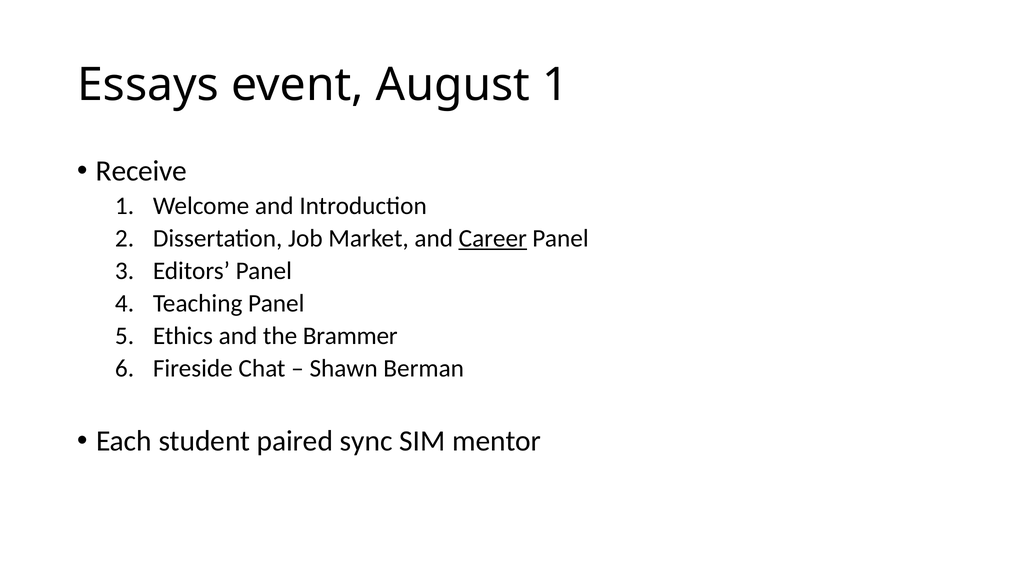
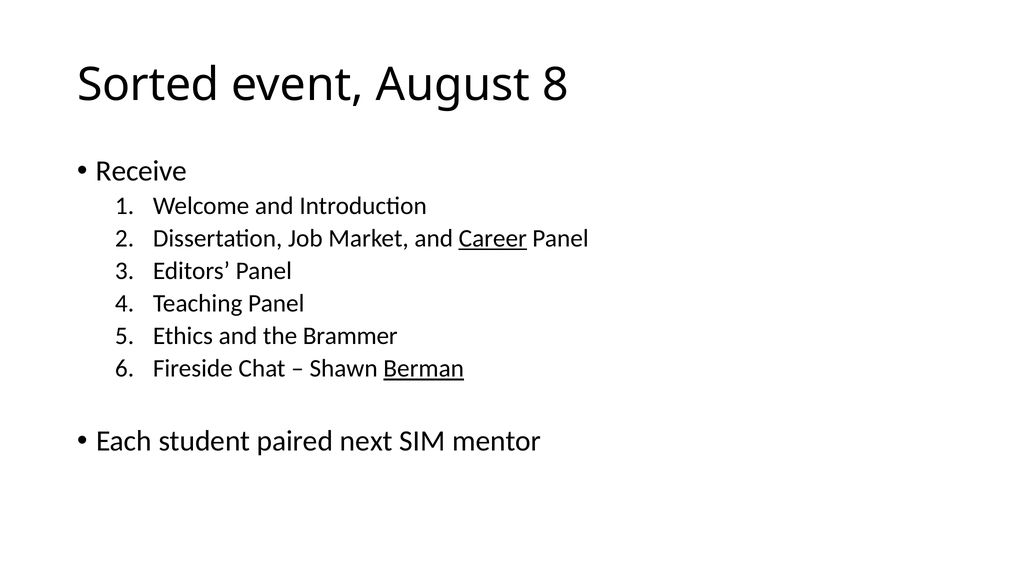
Essays: Essays -> Sorted
August 1: 1 -> 8
Berman underline: none -> present
sync: sync -> next
